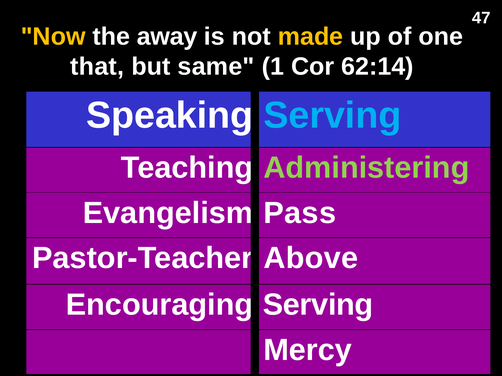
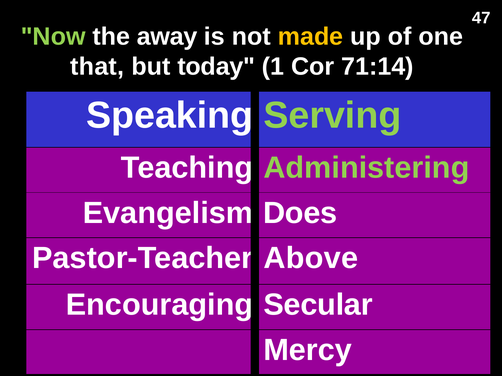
Now colour: yellow -> light green
same: same -> today
62:14: 62:14 -> 71:14
Serving at (332, 116) colour: light blue -> light green
Pass: Pass -> Does
Encouraging Serving: Serving -> Secular
